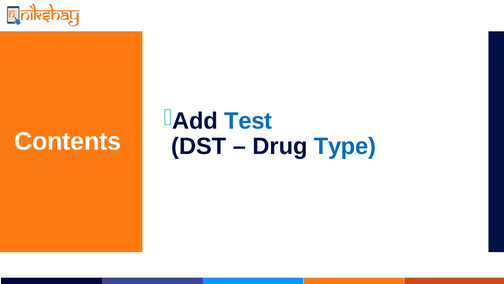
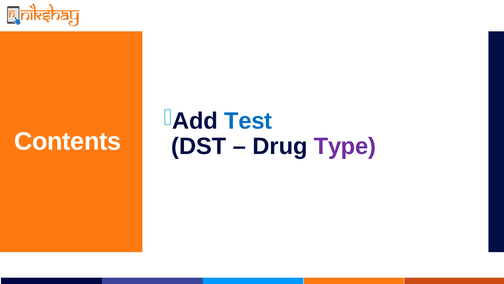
Type colour: blue -> purple
